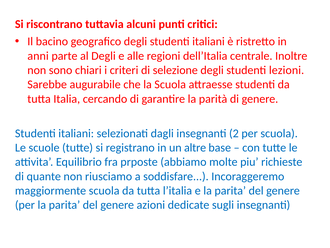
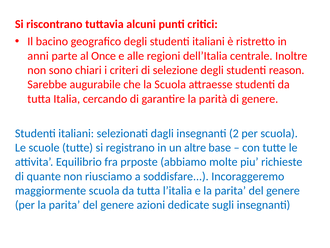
al Degli: Degli -> Once
lezioni: lezioni -> reason
